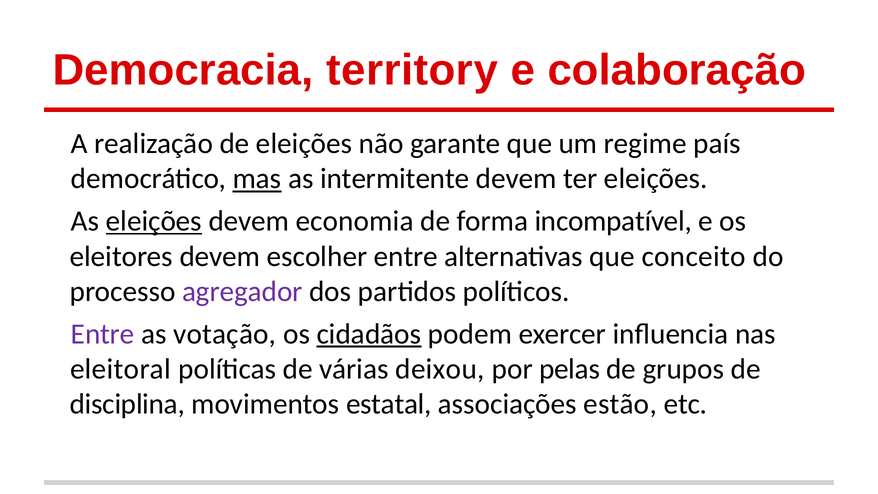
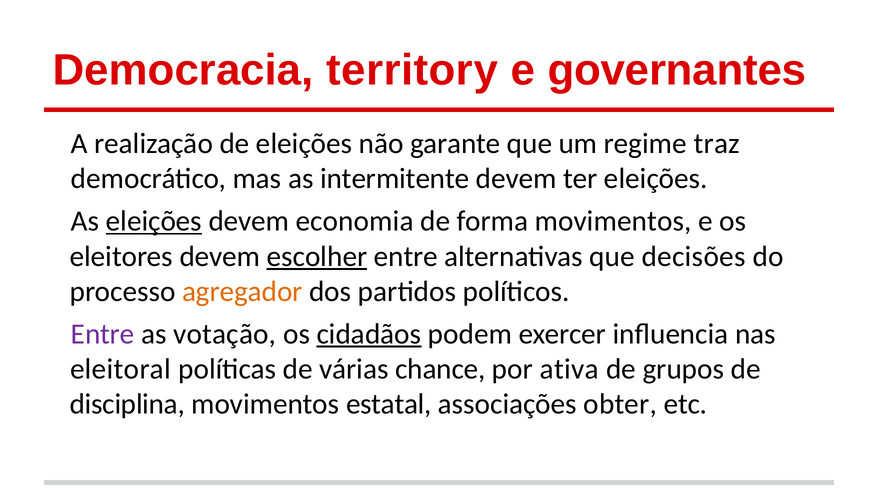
colaboração: colaboração -> governantes
país: país -> traz
mas underline: present -> none
forma incompatível: incompatível -> movimentos
escolher underline: none -> present
conceito: conceito -> decisões
agregador colour: purple -> orange
deixou: deixou -> chance
pelas: pelas -> ativa
estão: estão -> obter
